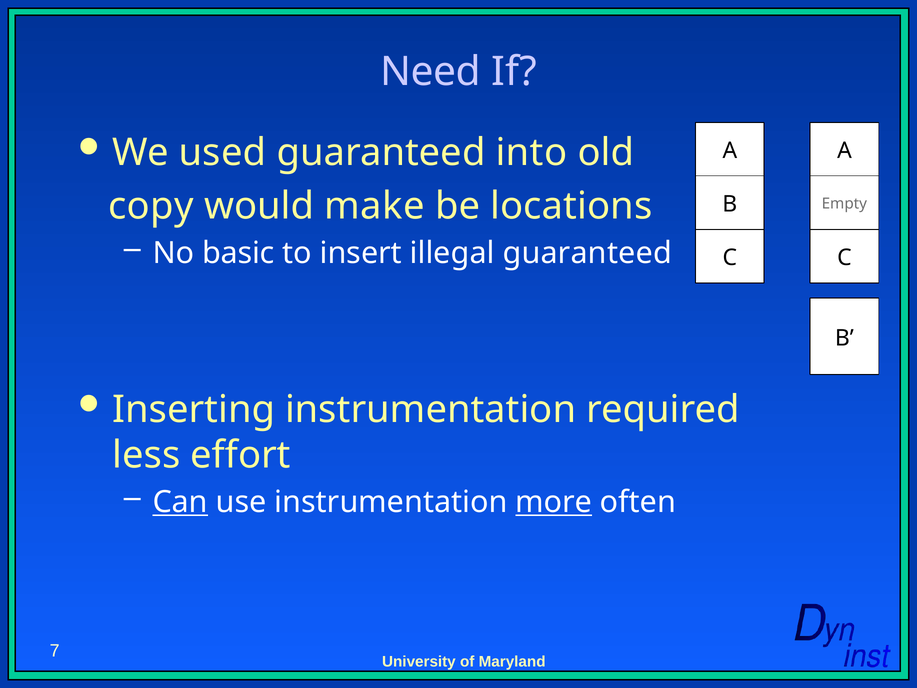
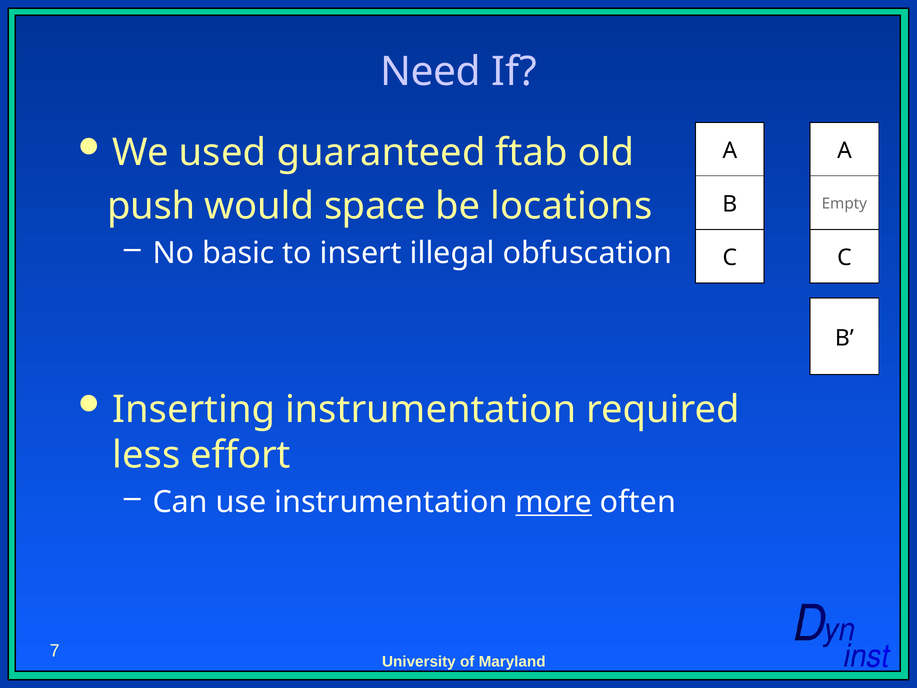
into: into -> ftab
copy: copy -> push
make: make -> space
illegal guaranteed: guaranteed -> obfuscation
Can underline: present -> none
